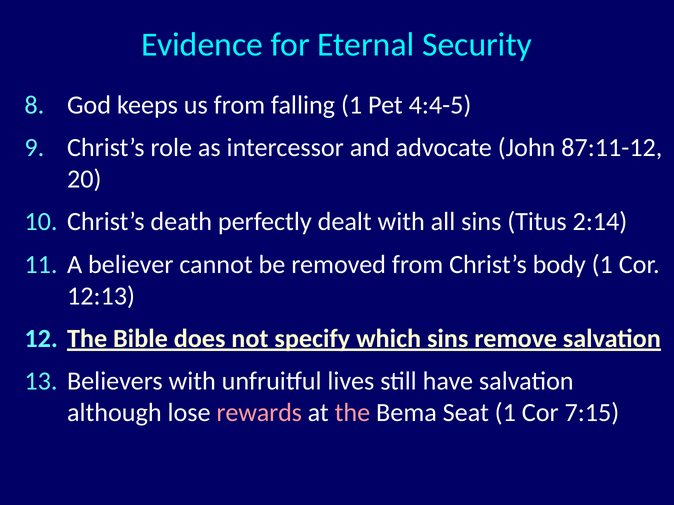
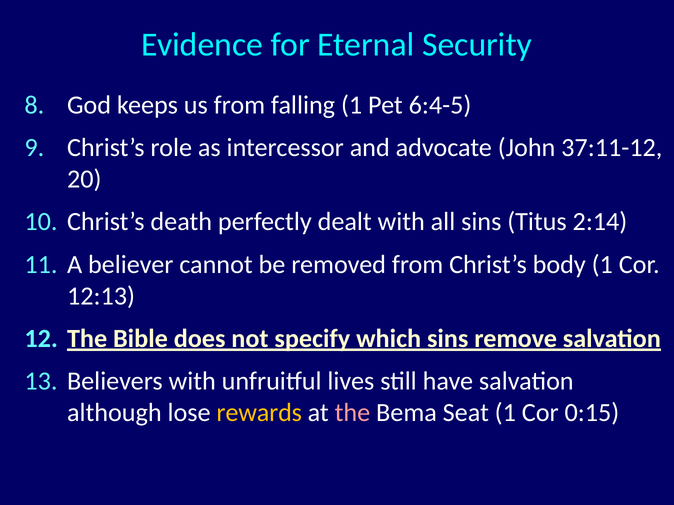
4:4-5: 4:4-5 -> 6:4-5
87:11-12: 87:11-12 -> 37:11-12
rewards colour: pink -> yellow
7:15: 7:15 -> 0:15
